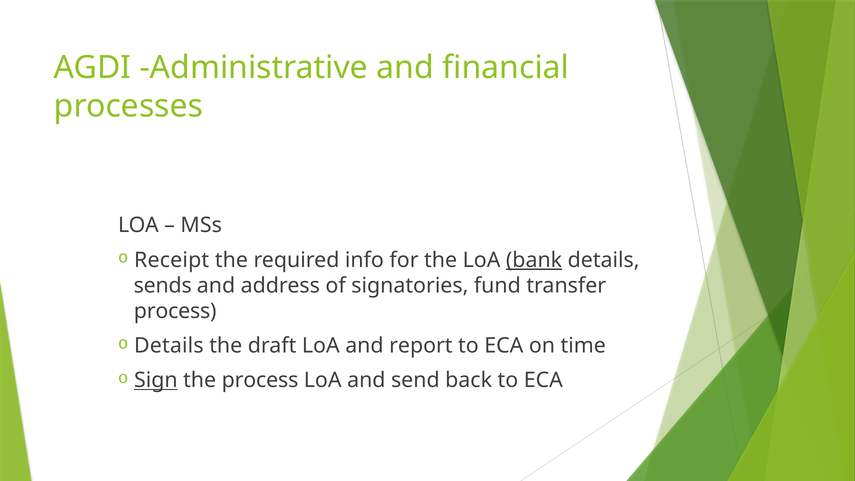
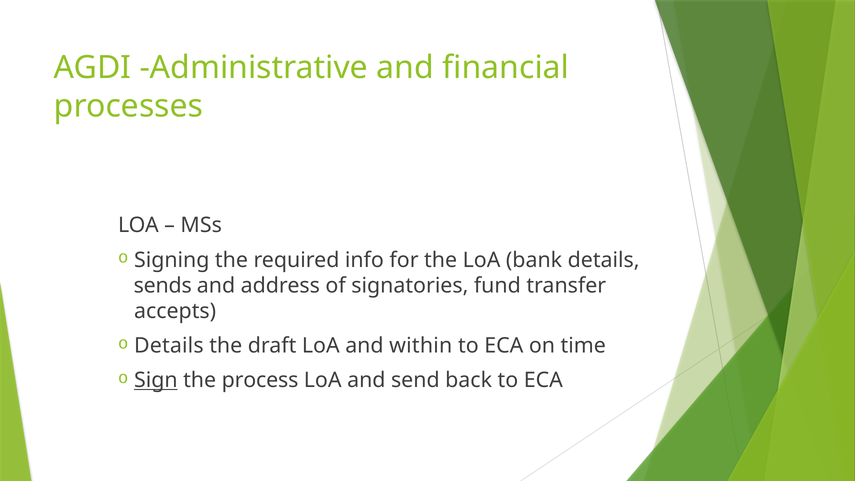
Receipt: Receipt -> Signing
bank underline: present -> none
process at (175, 311): process -> accepts
report: report -> within
